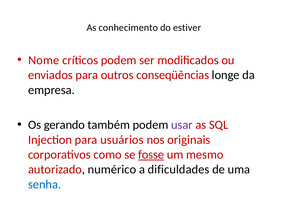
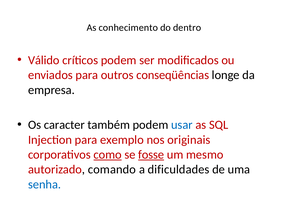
estiver: estiver -> dentro
Nome: Nome -> Válido
gerando: gerando -> caracter
usar colour: purple -> blue
usuários: usuários -> exemplo
como underline: none -> present
numérico: numérico -> comando
